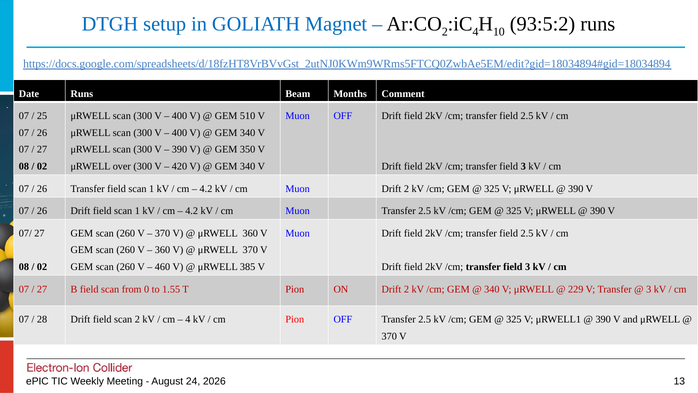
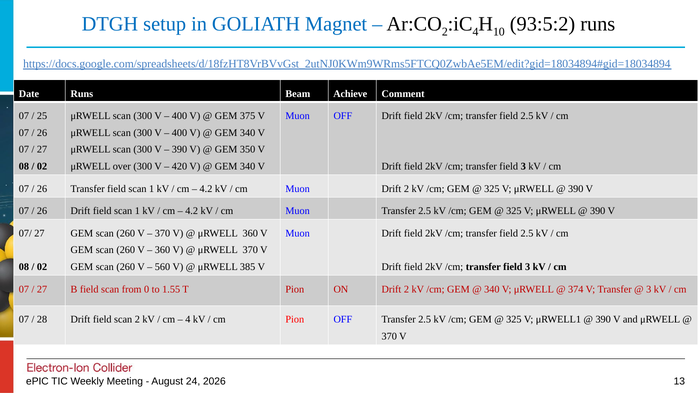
Months: Months -> Achieve
510: 510 -> 375
460: 460 -> 560
229: 229 -> 374
